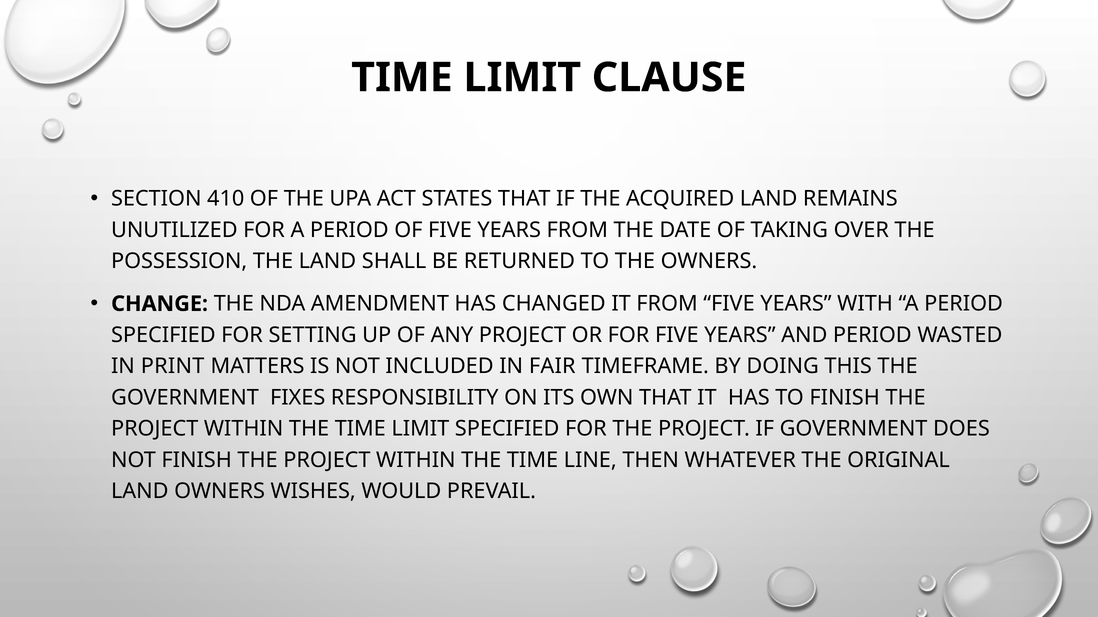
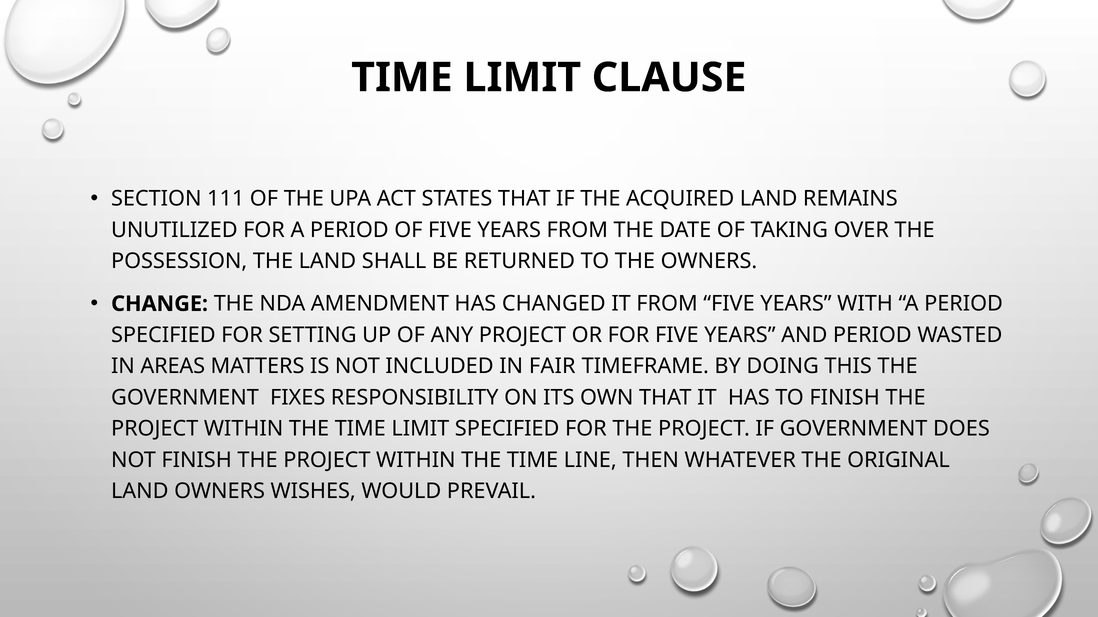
410: 410 -> 111
PRINT: PRINT -> AREAS
